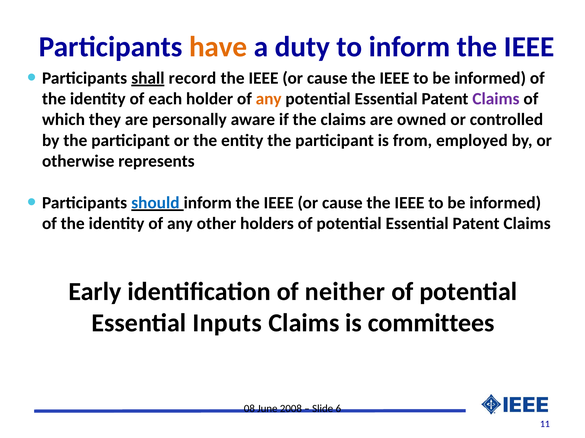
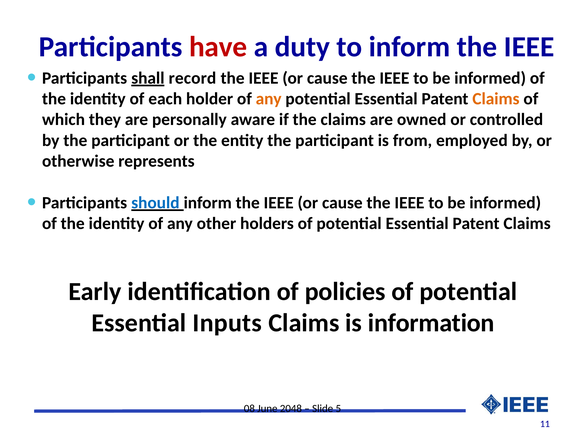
have colour: orange -> red
Claims at (496, 99) colour: purple -> orange
neither: neither -> policies
committees: committees -> information
2008: 2008 -> 2048
6: 6 -> 5
